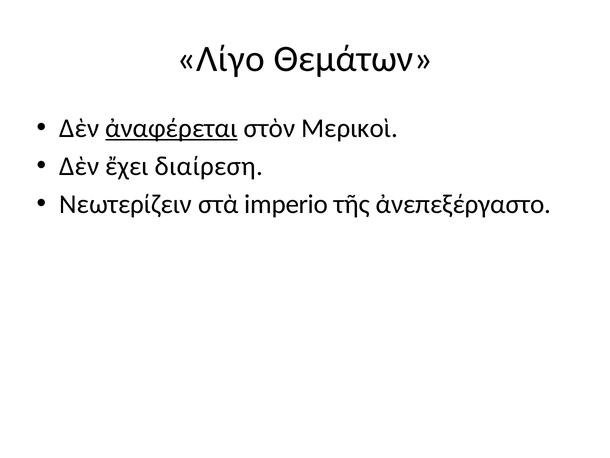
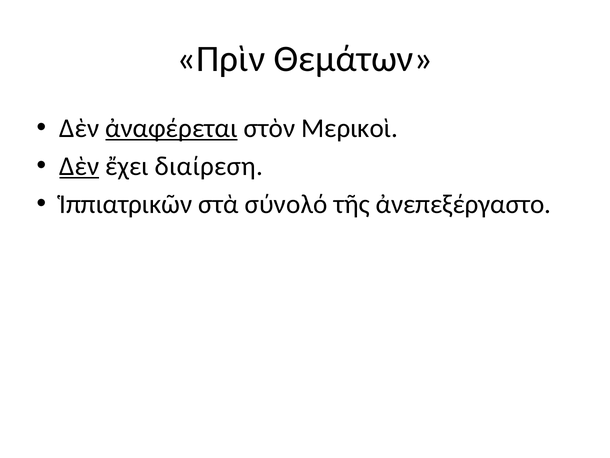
Λίγο: Λίγο -> Πρὶν
Δὲν at (79, 166) underline: none -> present
Νεωτερίζειν: Νεωτερίζειν -> Ἱππιατρικῶν
imperio: imperio -> σύνολό
